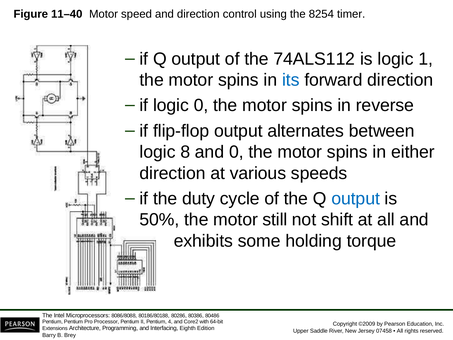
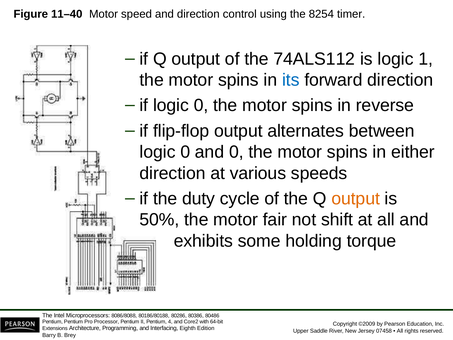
8 at (185, 152): 8 -> 0
output at (356, 198) colour: blue -> orange
still: still -> fair
